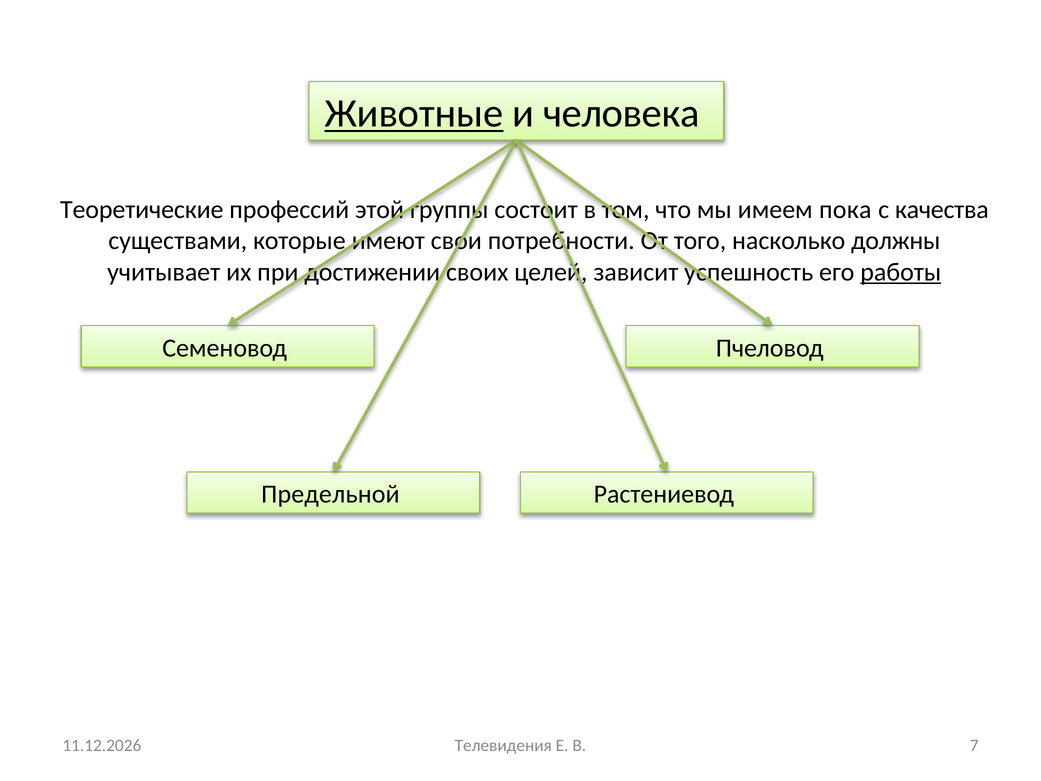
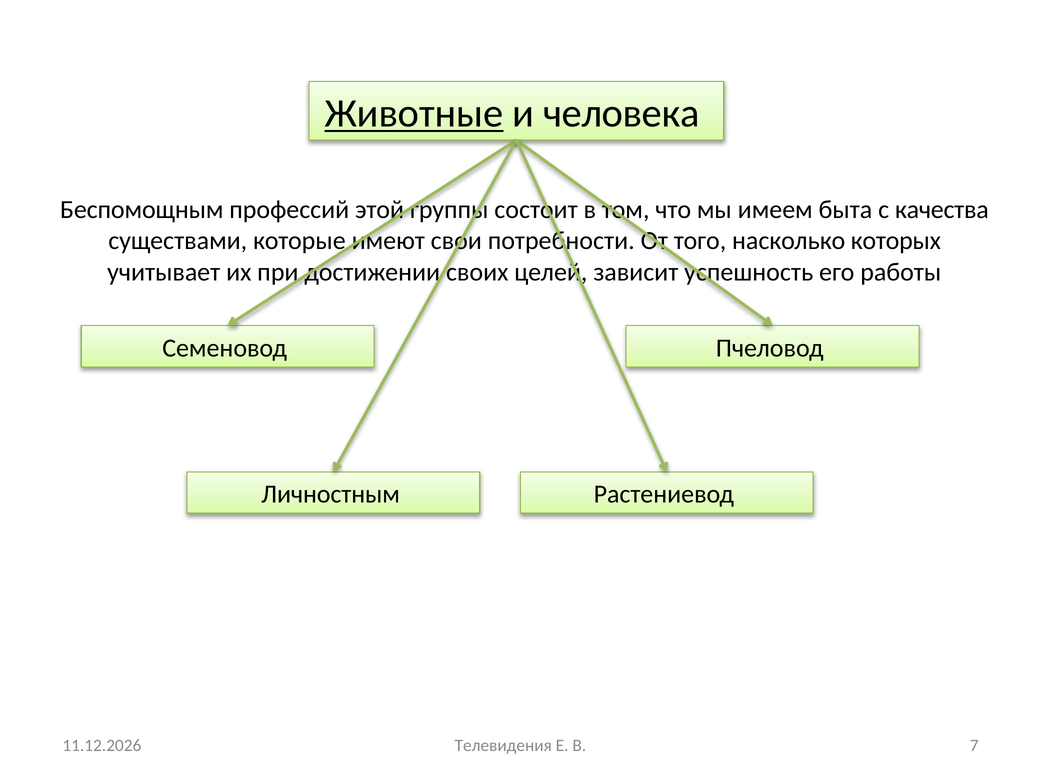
Теоретические: Теоретические -> Беспомощным
пока: пока -> быта
должны: должны -> которых
работы underline: present -> none
Предельной: Предельной -> Личностным
